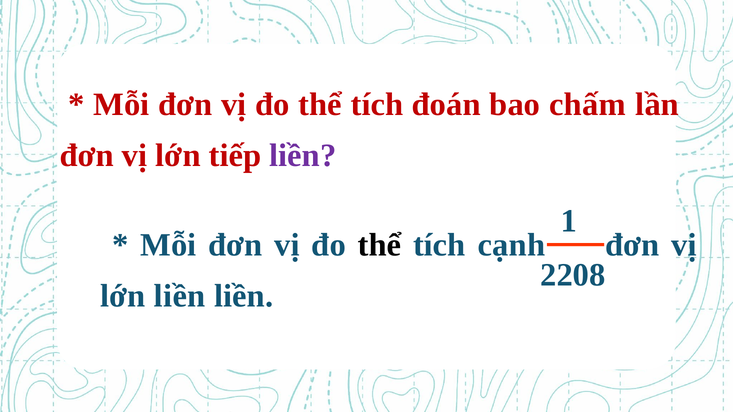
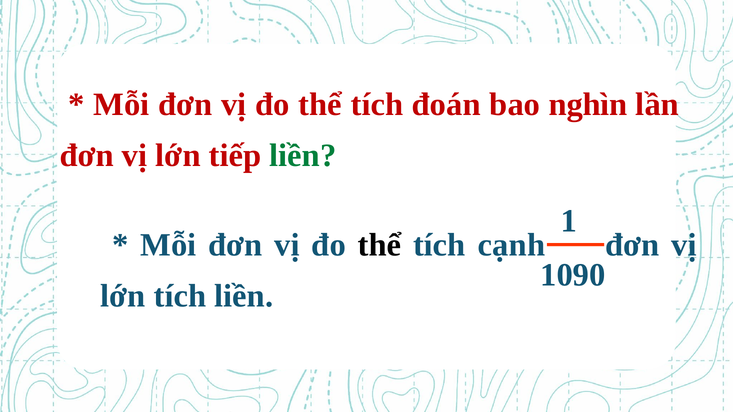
chấm: chấm -> nghìn
liền at (303, 156) colour: purple -> green
2208: 2208 -> 1090
lớn liền: liền -> tích
